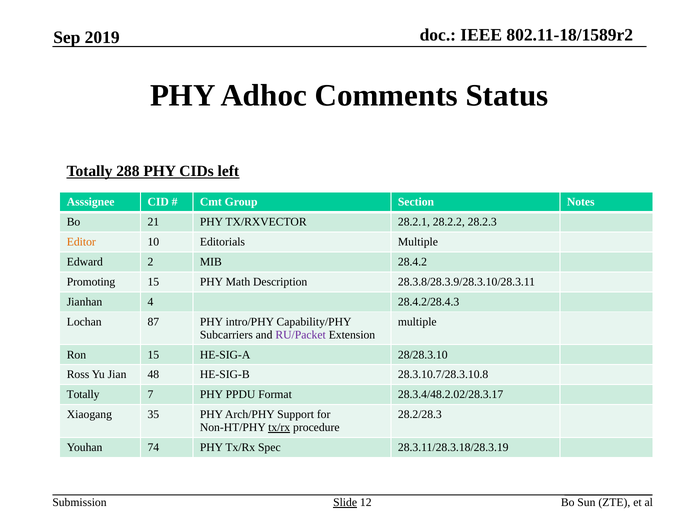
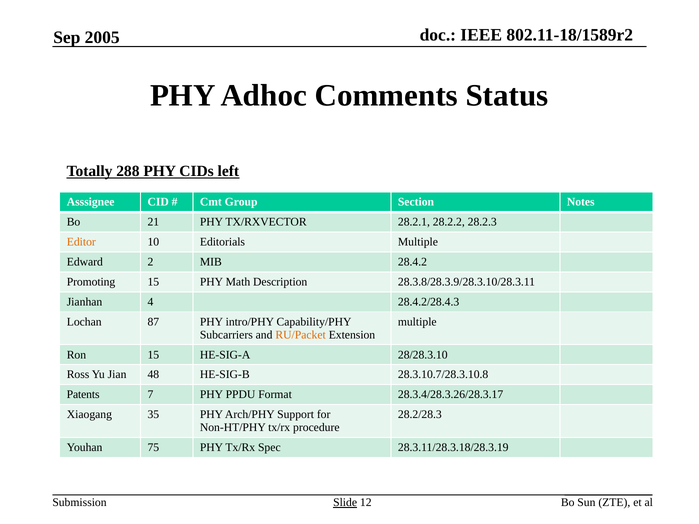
2019: 2019 -> 2005
RU/Packet colour: purple -> orange
Totally at (83, 395): Totally -> Patents
28.3.4/48.2.02/28.3.17: 28.3.4/48.2.02/28.3.17 -> 28.3.4/28.3.26/28.3.17
tx/rx at (279, 428) underline: present -> none
74: 74 -> 75
